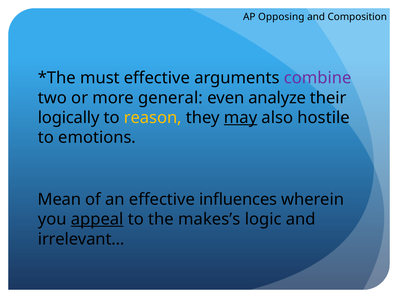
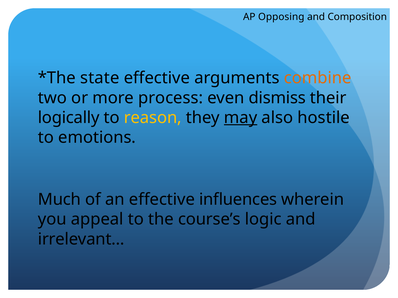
must: must -> state
combine colour: purple -> orange
general: general -> process
analyze: analyze -> dismiss
Mean: Mean -> Much
appeal underline: present -> none
makes’s: makes’s -> course’s
